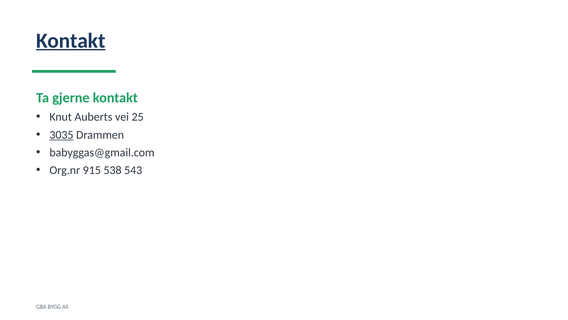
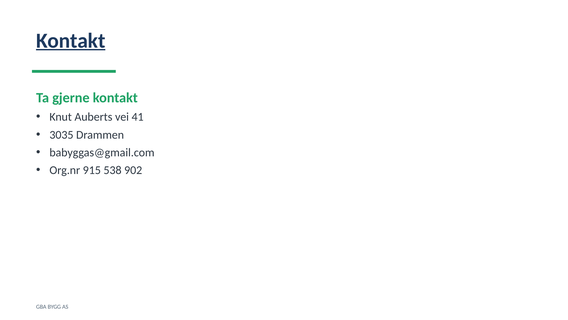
25: 25 -> 41
3035 underline: present -> none
543: 543 -> 902
